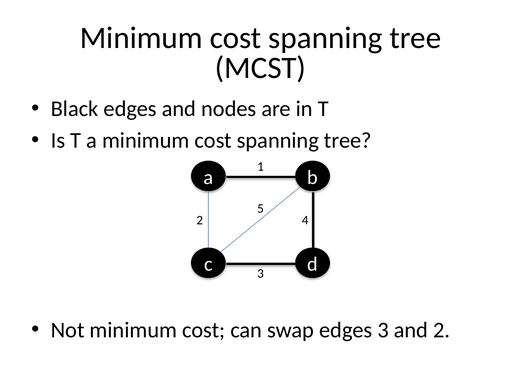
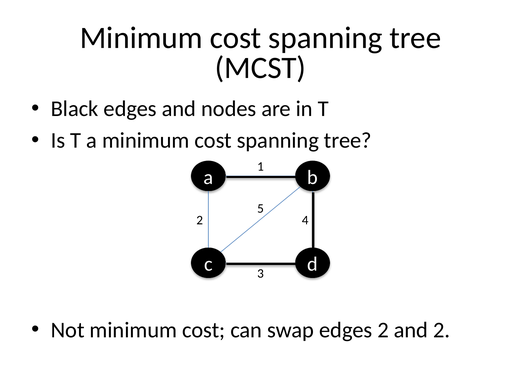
edges 3: 3 -> 2
